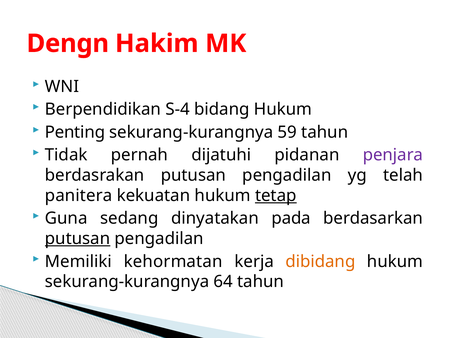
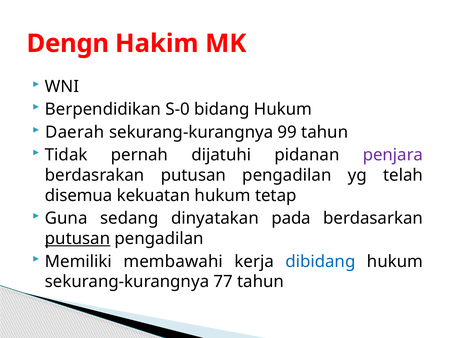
S-4: S-4 -> S-0
Penting: Penting -> Daerah
59: 59 -> 99
panitera: panitera -> disemua
tetap underline: present -> none
kehormatan: kehormatan -> membawahi
dibidang colour: orange -> blue
64: 64 -> 77
